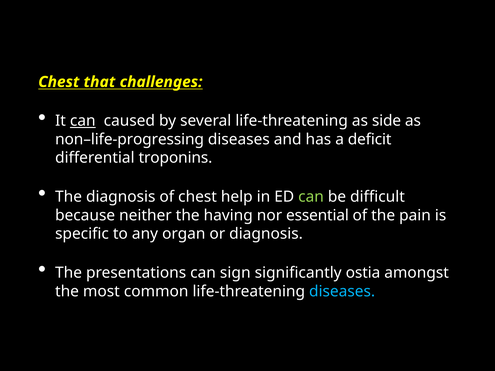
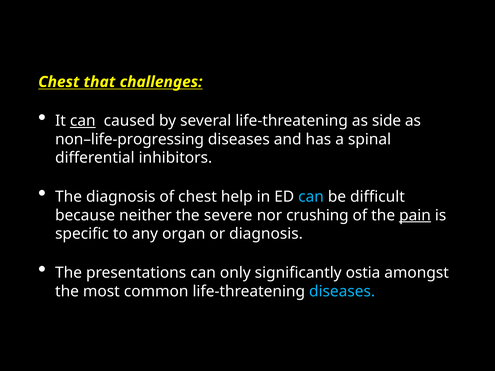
deficit: deficit -> spinal
troponins: troponins -> inhibitors
can at (311, 197) colour: light green -> light blue
having: having -> severe
essential: essential -> crushing
pain underline: none -> present
sign: sign -> only
